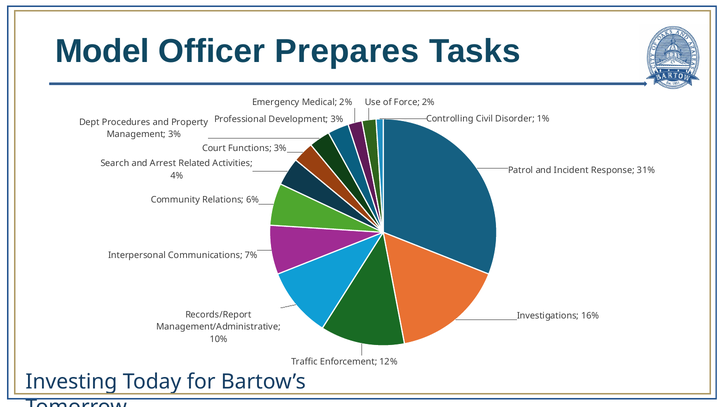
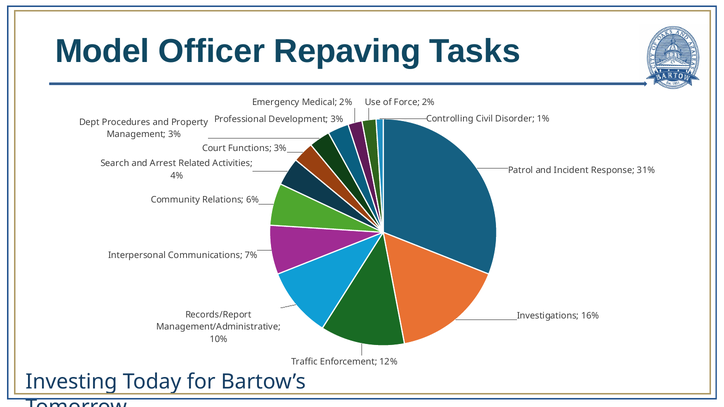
Prepares: Prepares -> Repaving
